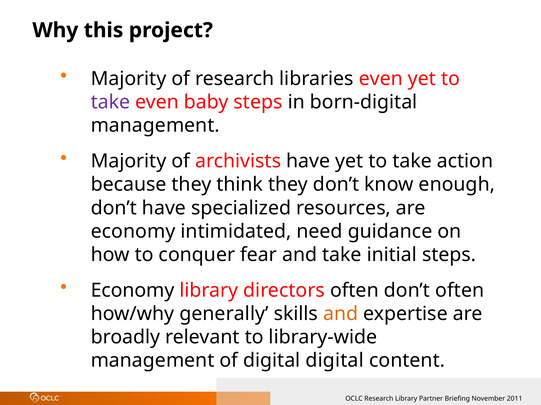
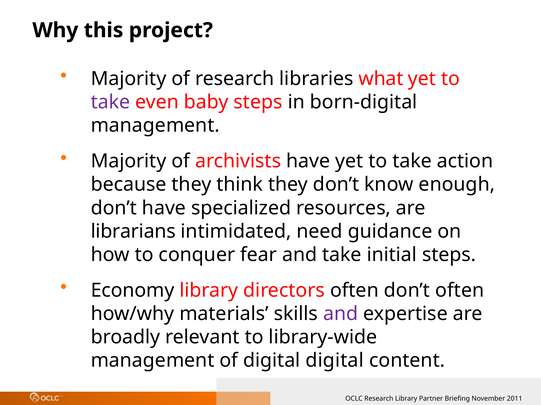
libraries even: even -> what
economy at (133, 232): economy -> librarians
generally: generally -> materials
and at (341, 314) colour: orange -> purple
